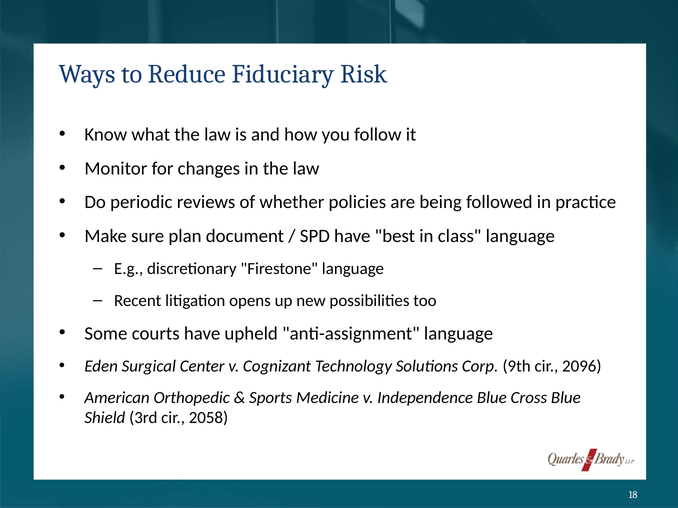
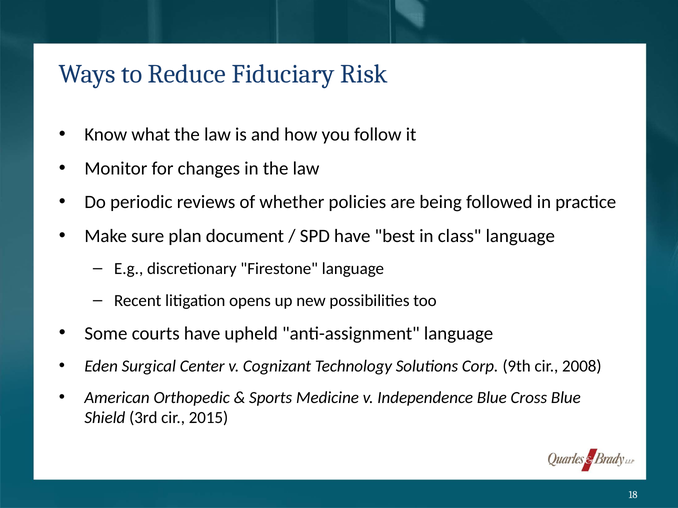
2096: 2096 -> 2008
2058: 2058 -> 2015
